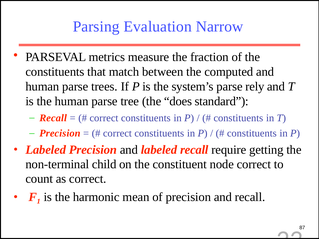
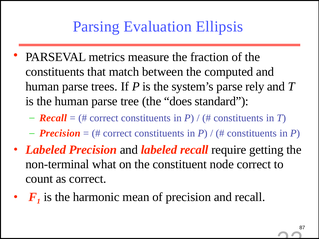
Narrow: Narrow -> Ellipsis
child: child -> what
